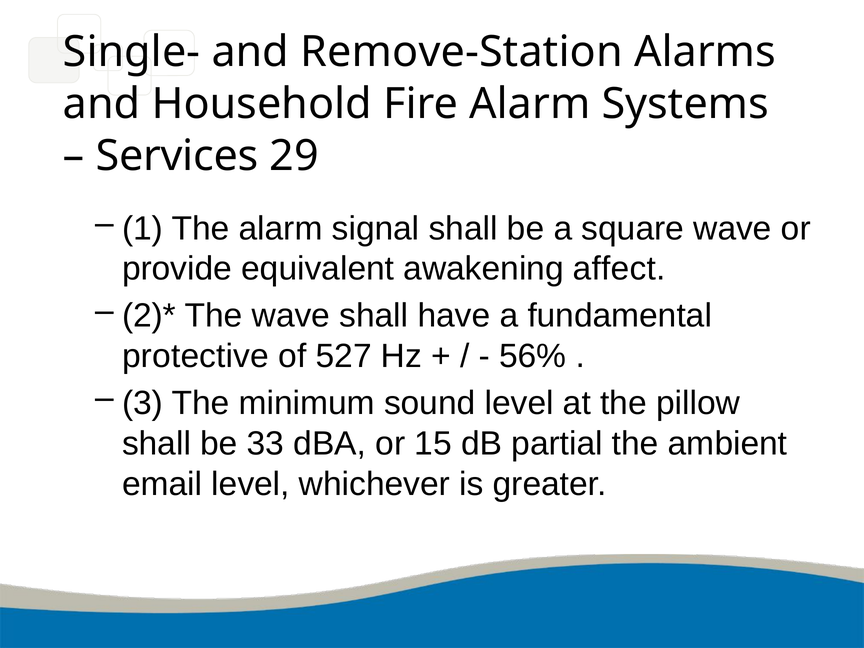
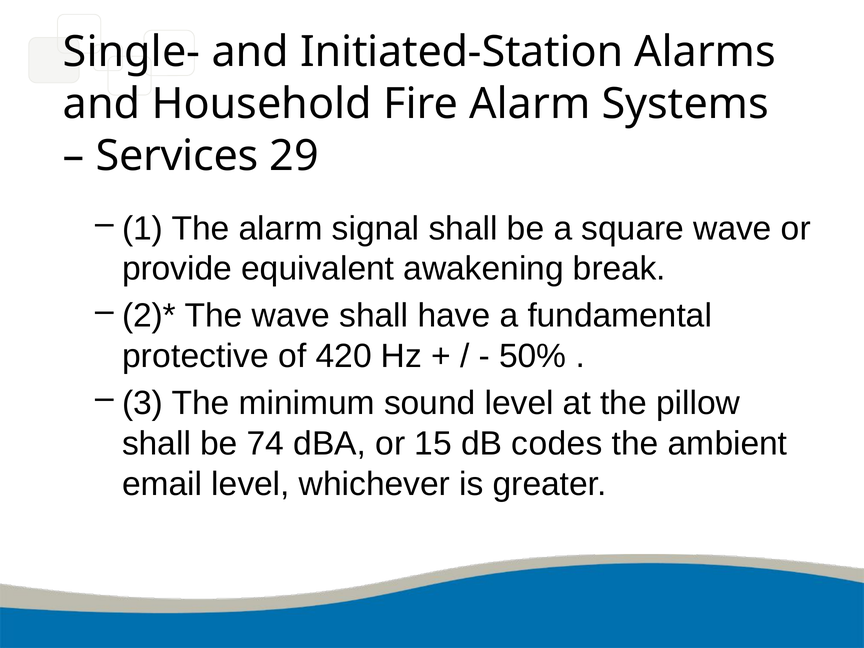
Remove-Station: Remove-Station -> Initiated-Station
affect: affect -> break
527: 527 -> 420
56%: 56% -> 50%
33: 33 -> 74
partial: partial -> codes
